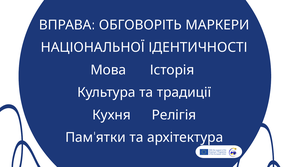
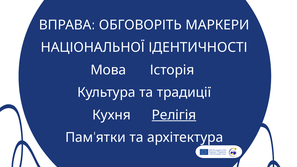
Релігія underline: none -> present
